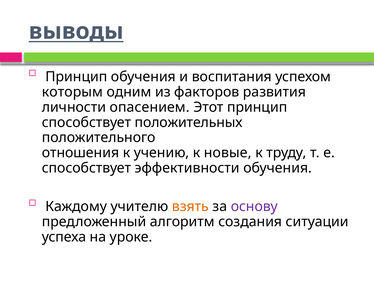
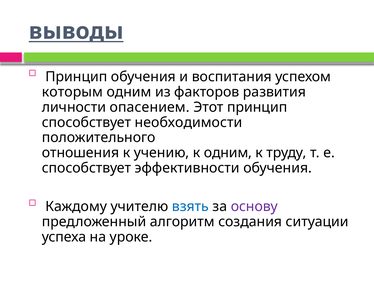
положительных: положительных -> необходимости
к новые: новые -> одним
взять colour: orange -> blue
